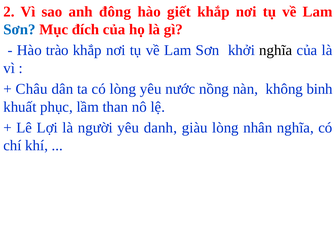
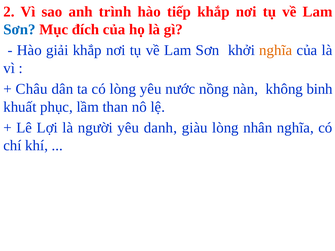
đông: đông -> trình
giết: giết -> tiếp
trào: trào -> giải
nghĩa at (276, 50) colour: black -> orange
